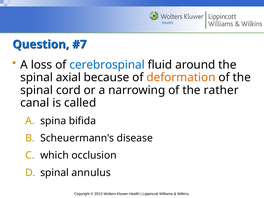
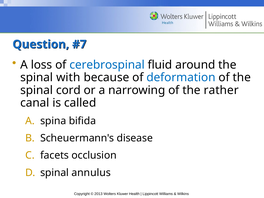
axial: axial -> with
deformation colour: orange -> blue
which: which -> facets
